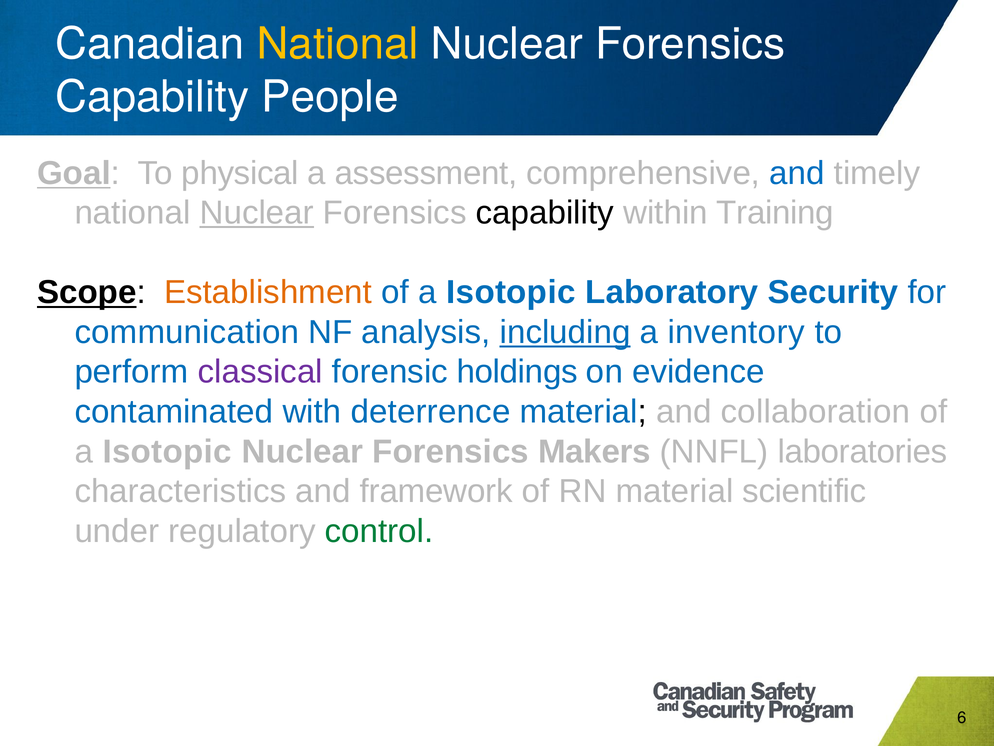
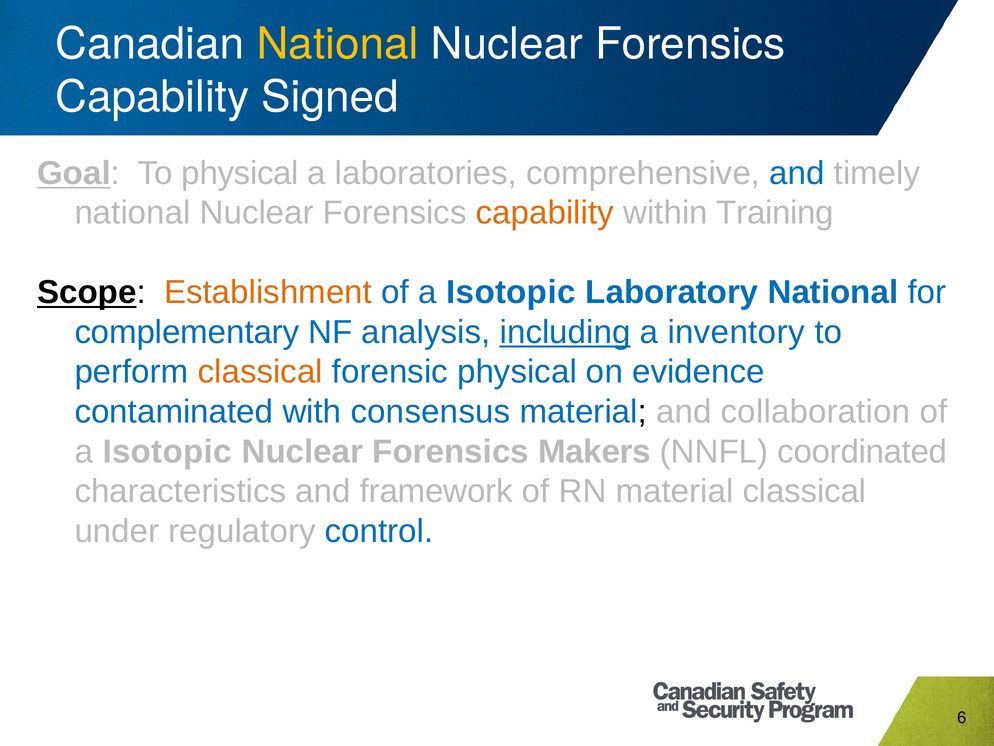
People: People -> Signed
assessment: assessment -> laboratories
Nuclear at (257, 213) underline: present -> none
capability at (545, 213) colour: black -> orange
Laboratory Security: Security -> National
communication: communication -> complementary
classical at (260, 372) colour: purple -> orange
forensic holdings: holdings -> physical
deterrence: deterrence -> consensus
laboratories: laboratories -> coordinated
material scientific: scientific -> classical
control colour: green -> blue
